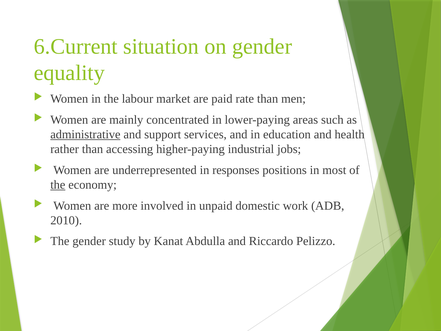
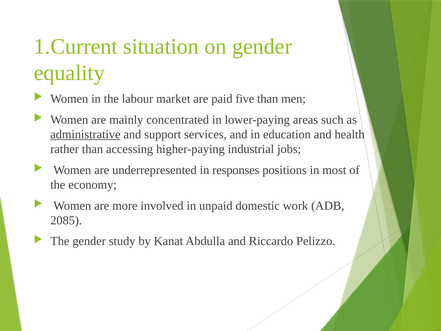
6.Current: 6.Current -> 1.Current
rate: rate -> five
the at (58, 185) underline: present -> none
2010: 2010 -> 2085
